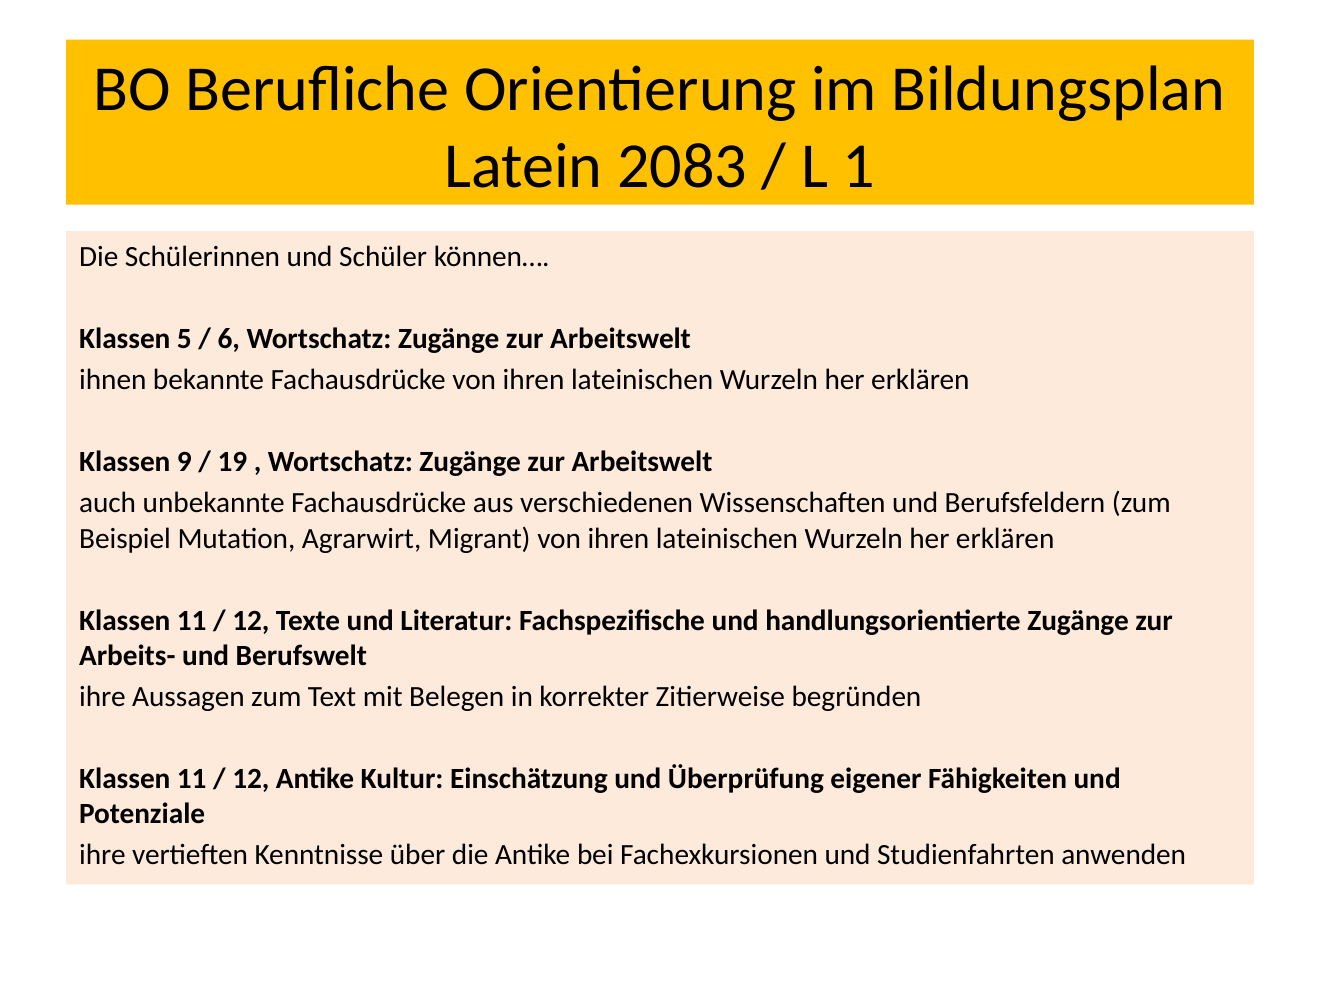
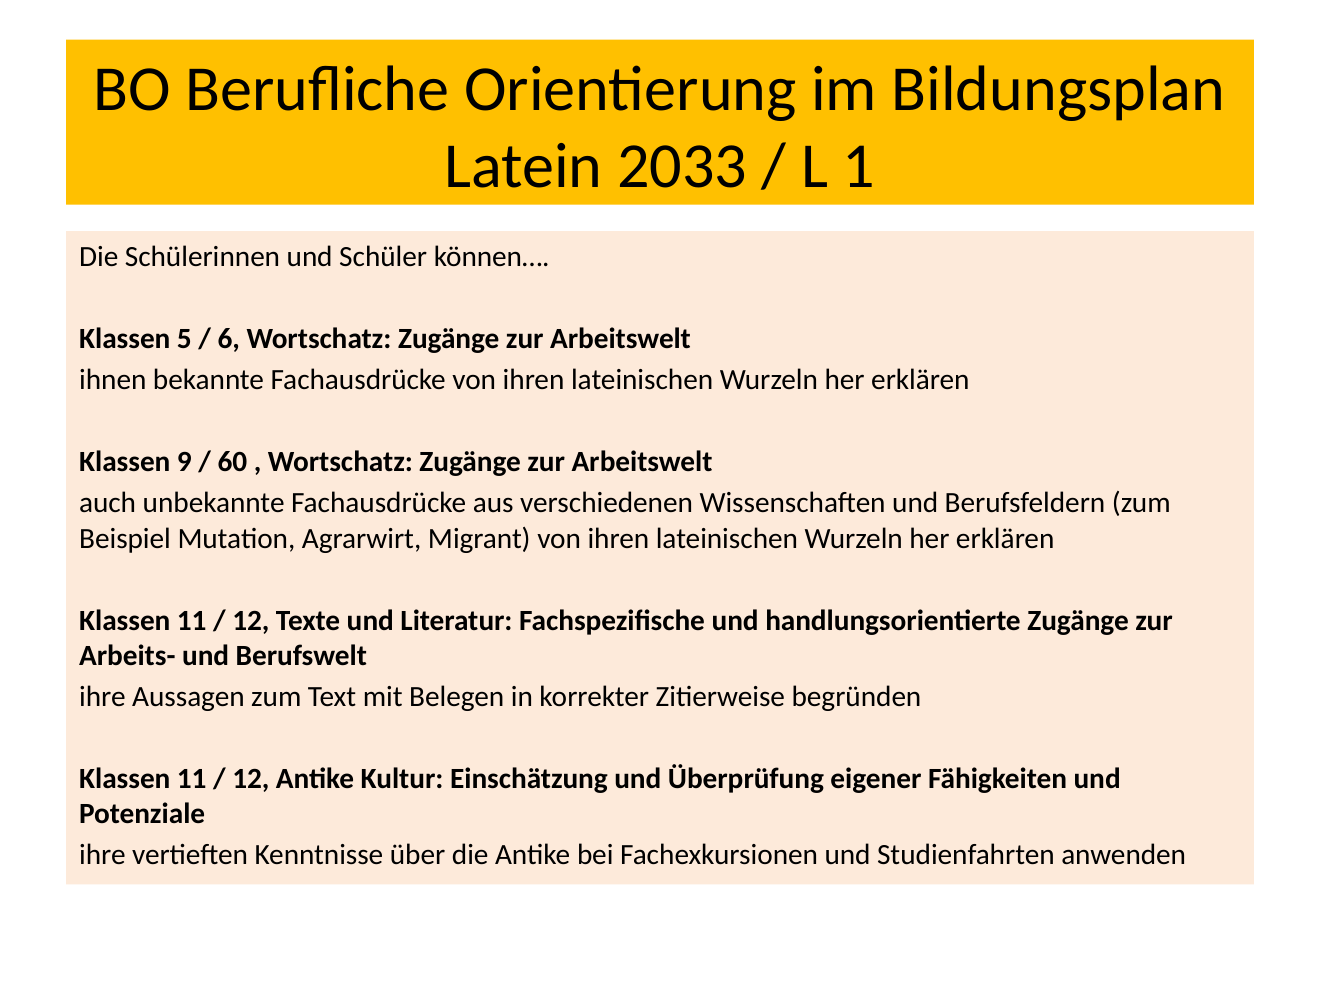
2083: 2083 -> 2033
19: 19 -> 60
